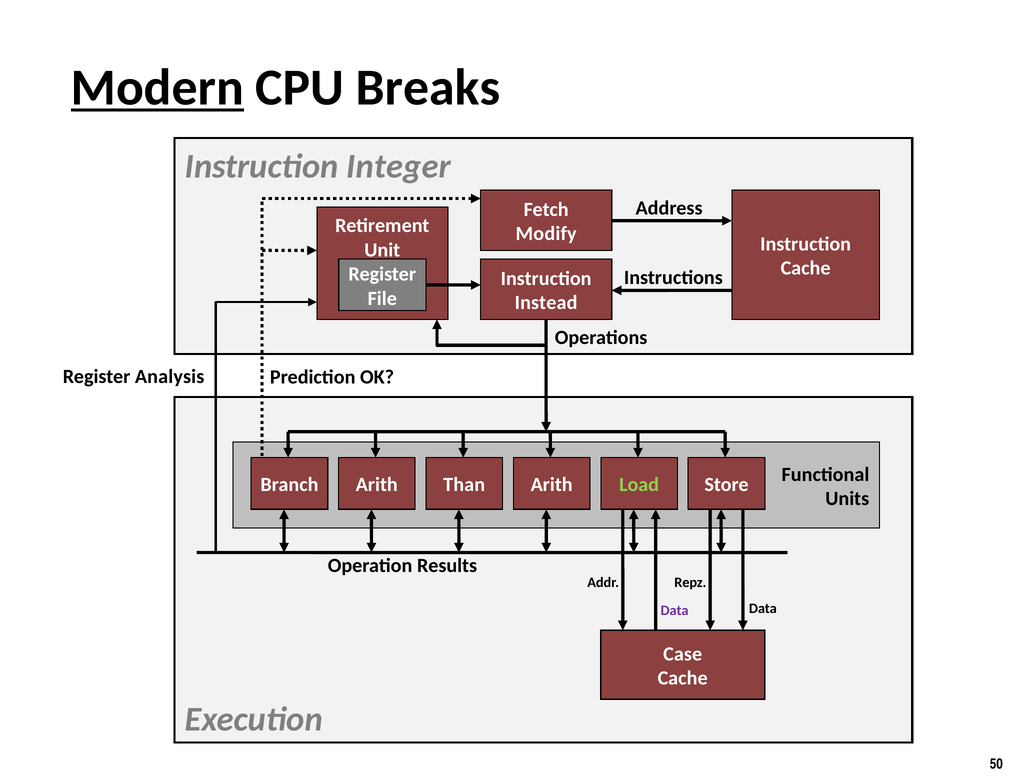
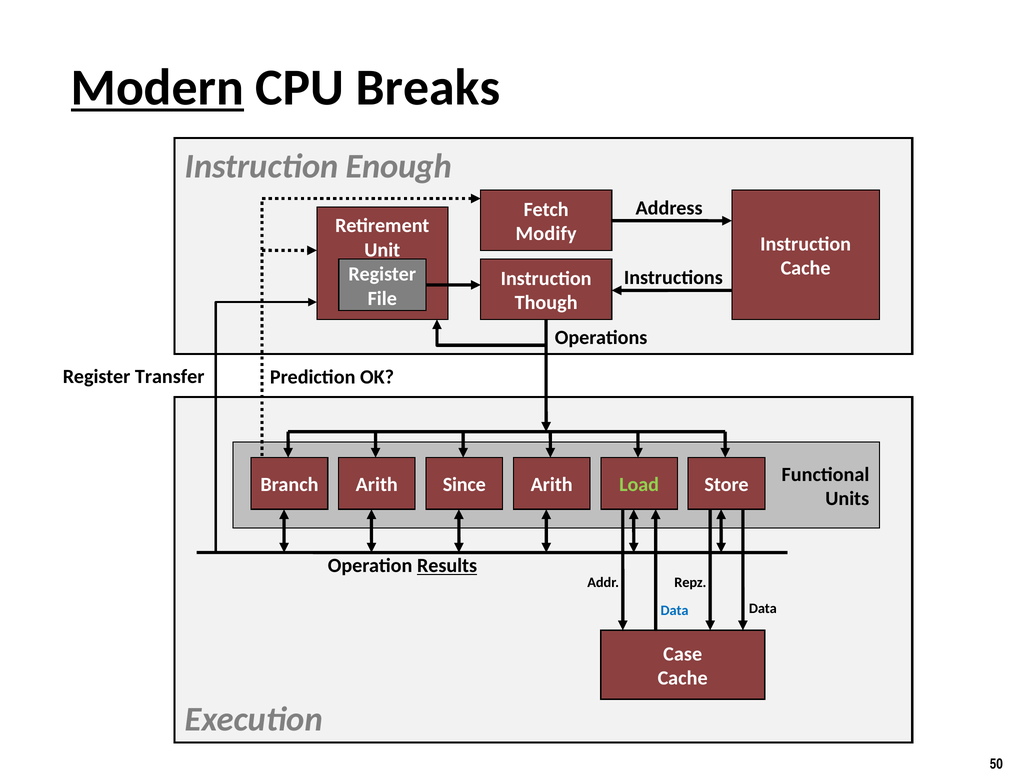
Integer: Integer -> Enough
Instead: Instead -> Though
Analysis: Analysis -> Transfer
Than: Than -> Since
Results underline: none -> present
Data at (675, 610) colour: purple -> blue
